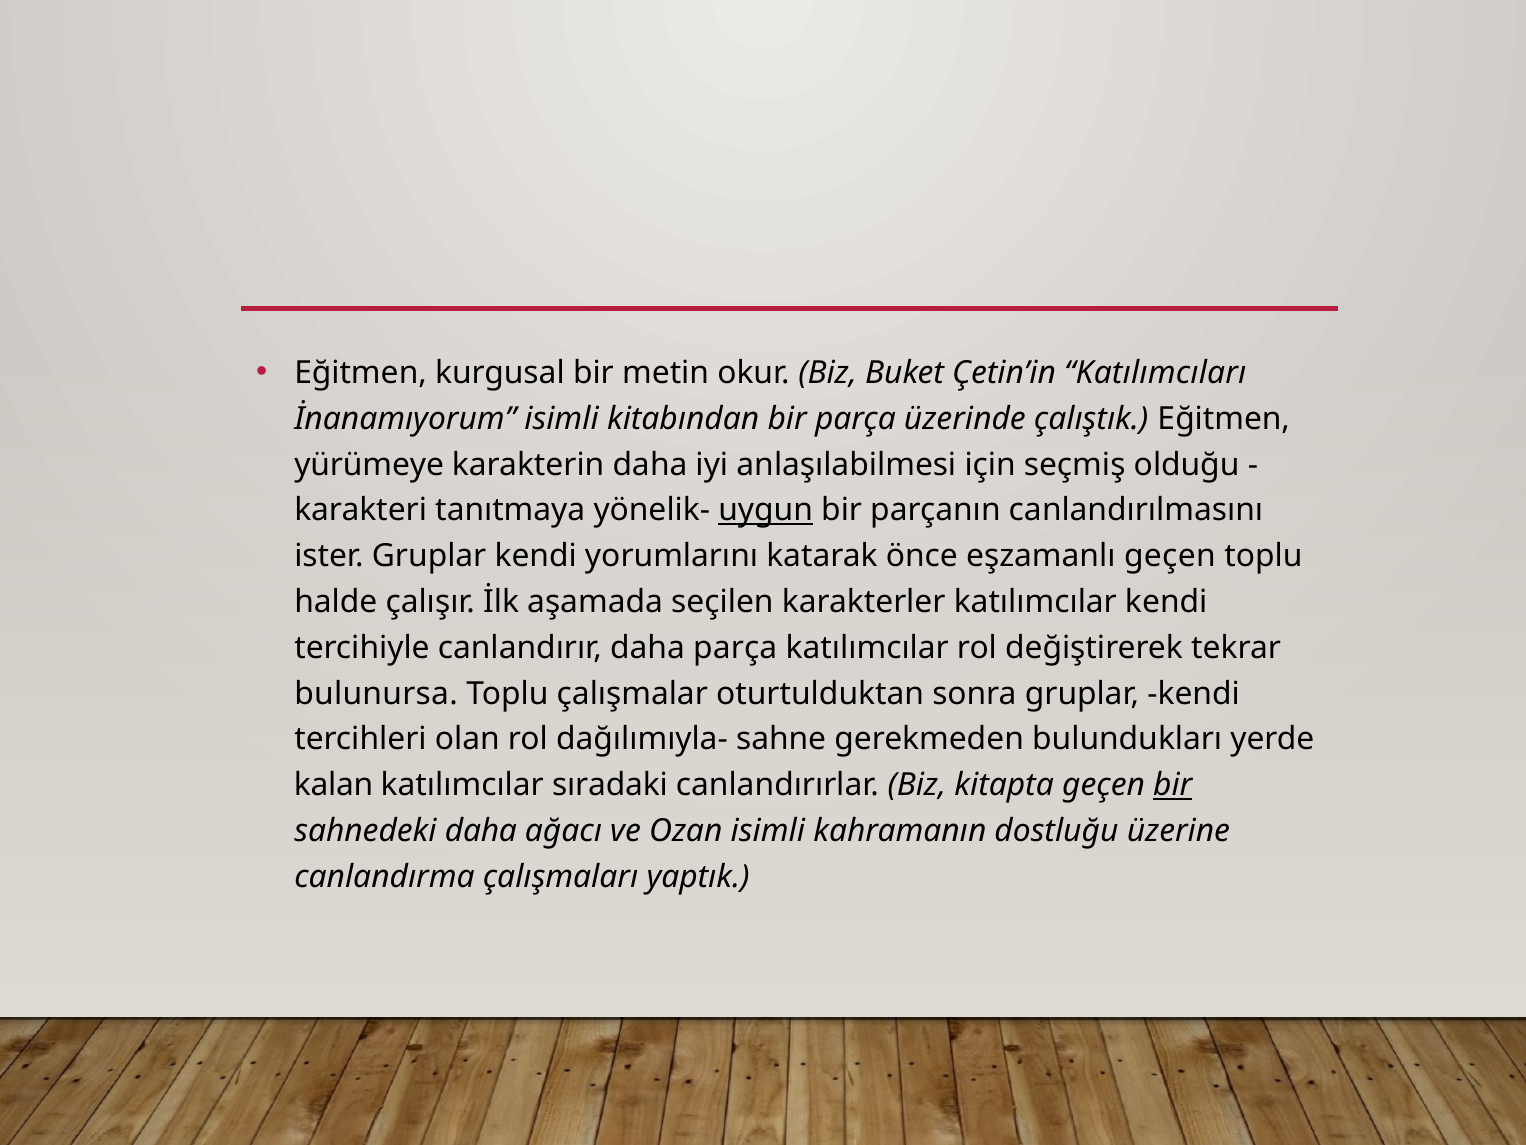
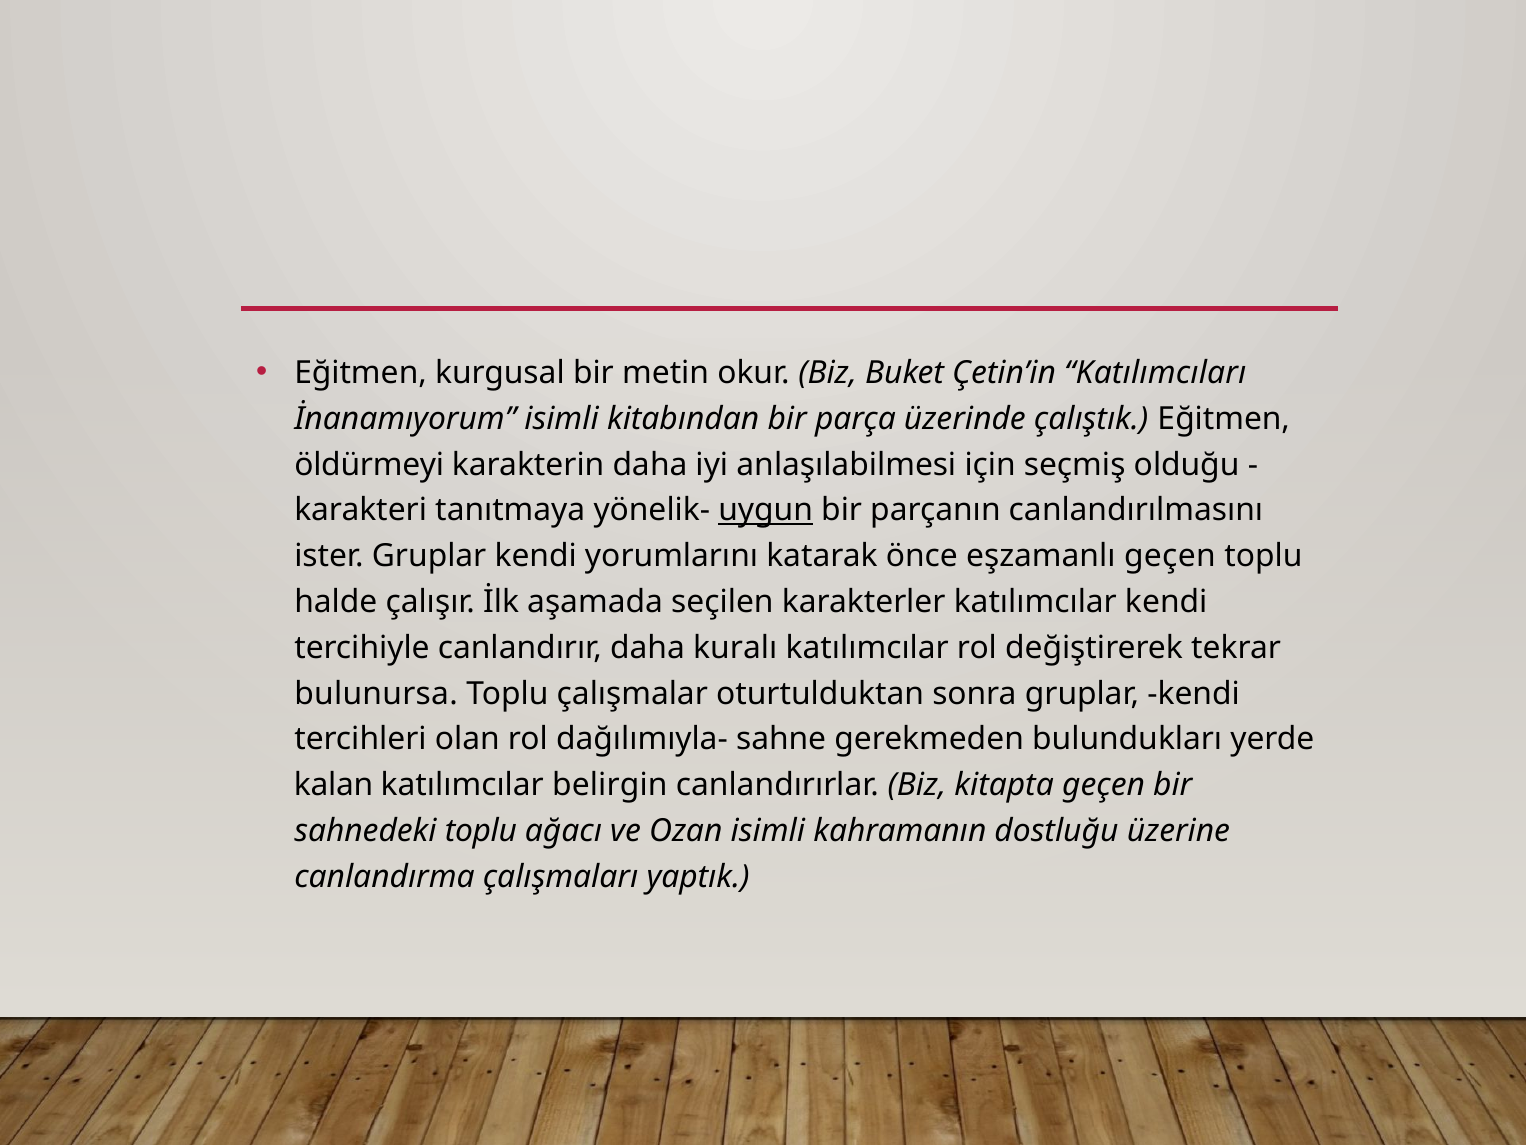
yürümeye: yürümeye -> öldürmeyi
daha parça: parça -> kuralı
sıradaki: sıradaki -> belirgin
bir at (1173, 785) underline: present -> none
sahnedeki daha: daha -> toplu
